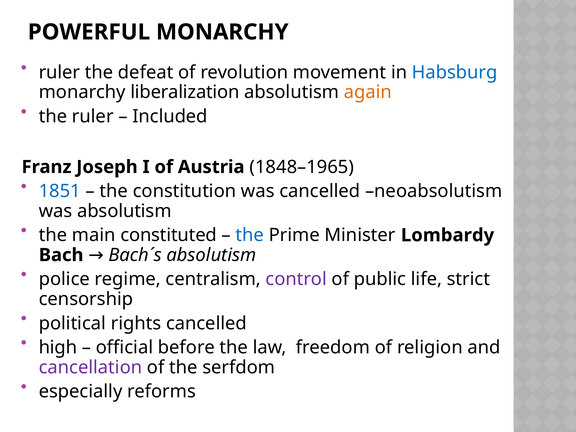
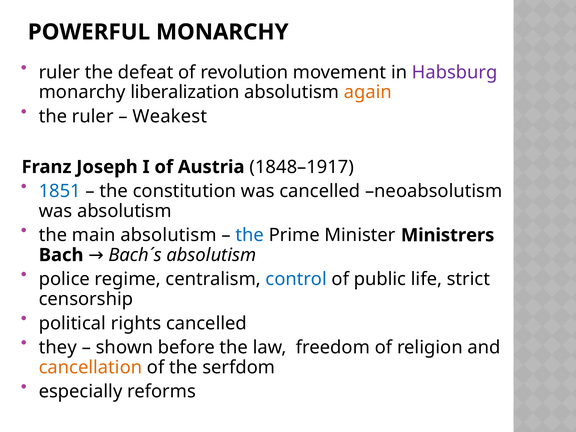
Habsburg colour: blue -> purple
Included: Included -> Weakest
1848–1965: 1848–1965 -> 1848–1917
main constituted: constituted -> absolutism
Lombardy: Lombardy -> Ministrers
control colour: purple -> blue
high: high -> they
official: official -> shown
cancellation colour: purple -> orange
